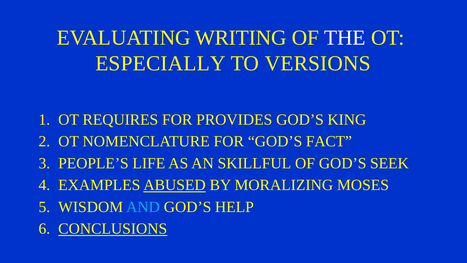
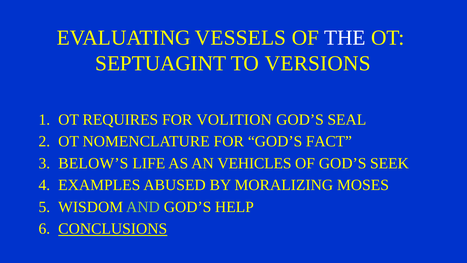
WRITING: WRITING -> VESSELS
ESPECIALLY: ESPECIALLY -> SEPTUAGINT
PROVIDES: PROVIDES -> VOLITION
KING: KING -> SEAL
PEOPLE’S: PEOPLE’S -> BELOW’S
SKILLFUL: SKILLFUL -> VEHICLES
ABUSED underline: present -> none
AND colour: light blue -> light green
